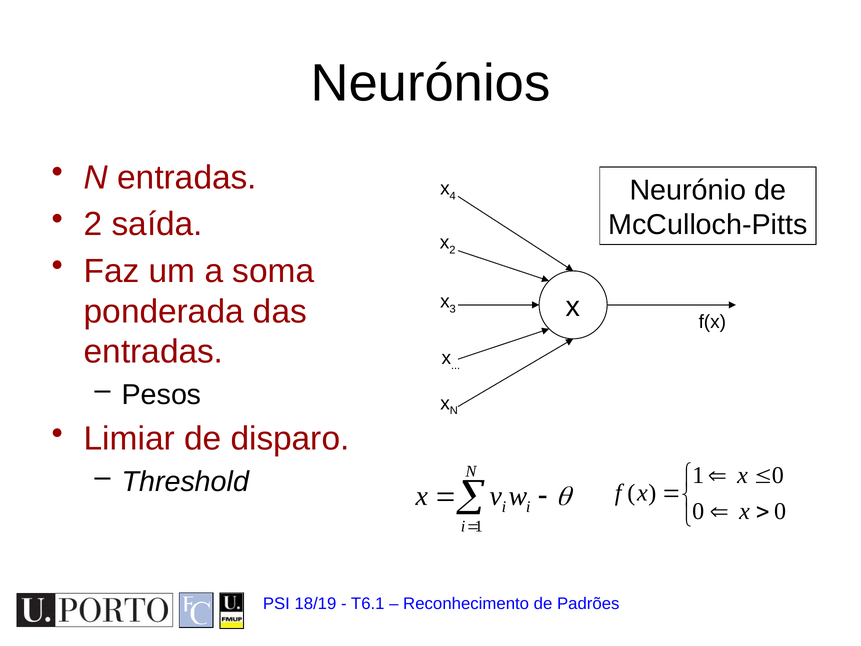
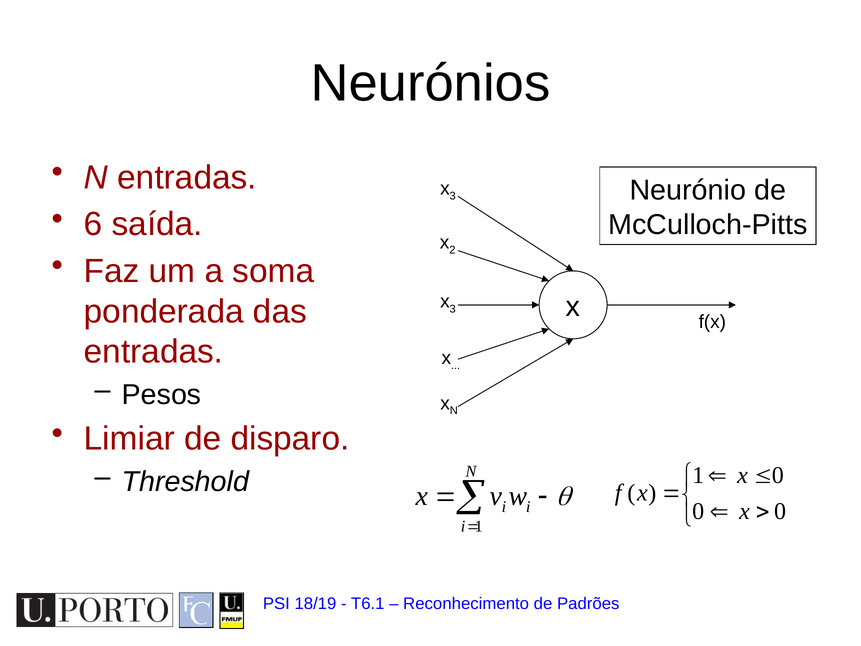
4 at (453, 196): 4 -> 3
2 at (93, 224): 2 -> 6
